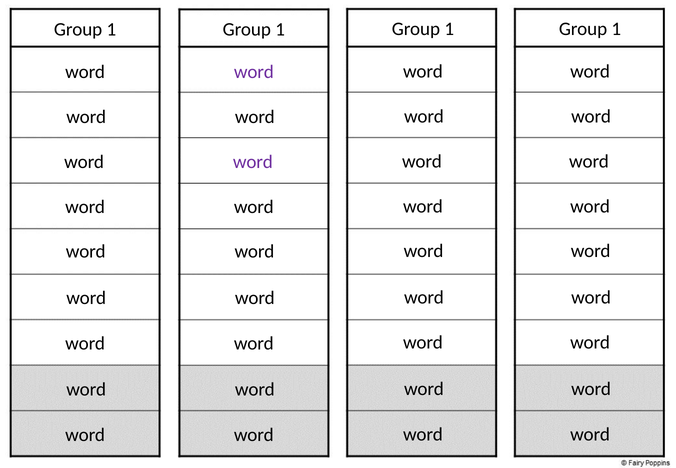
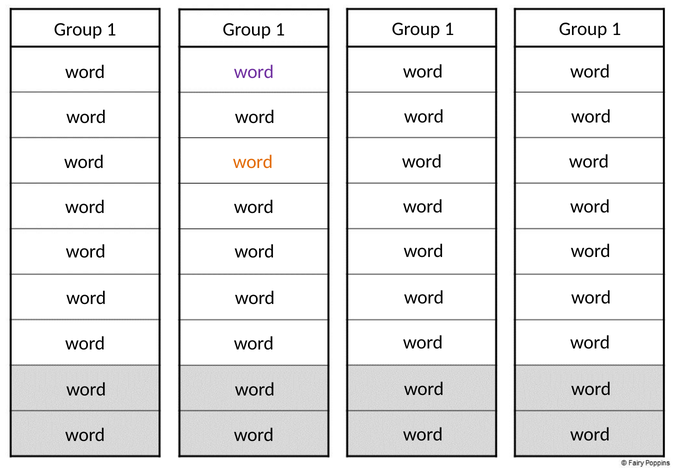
word at (253, 162) colour: purple -> orange
